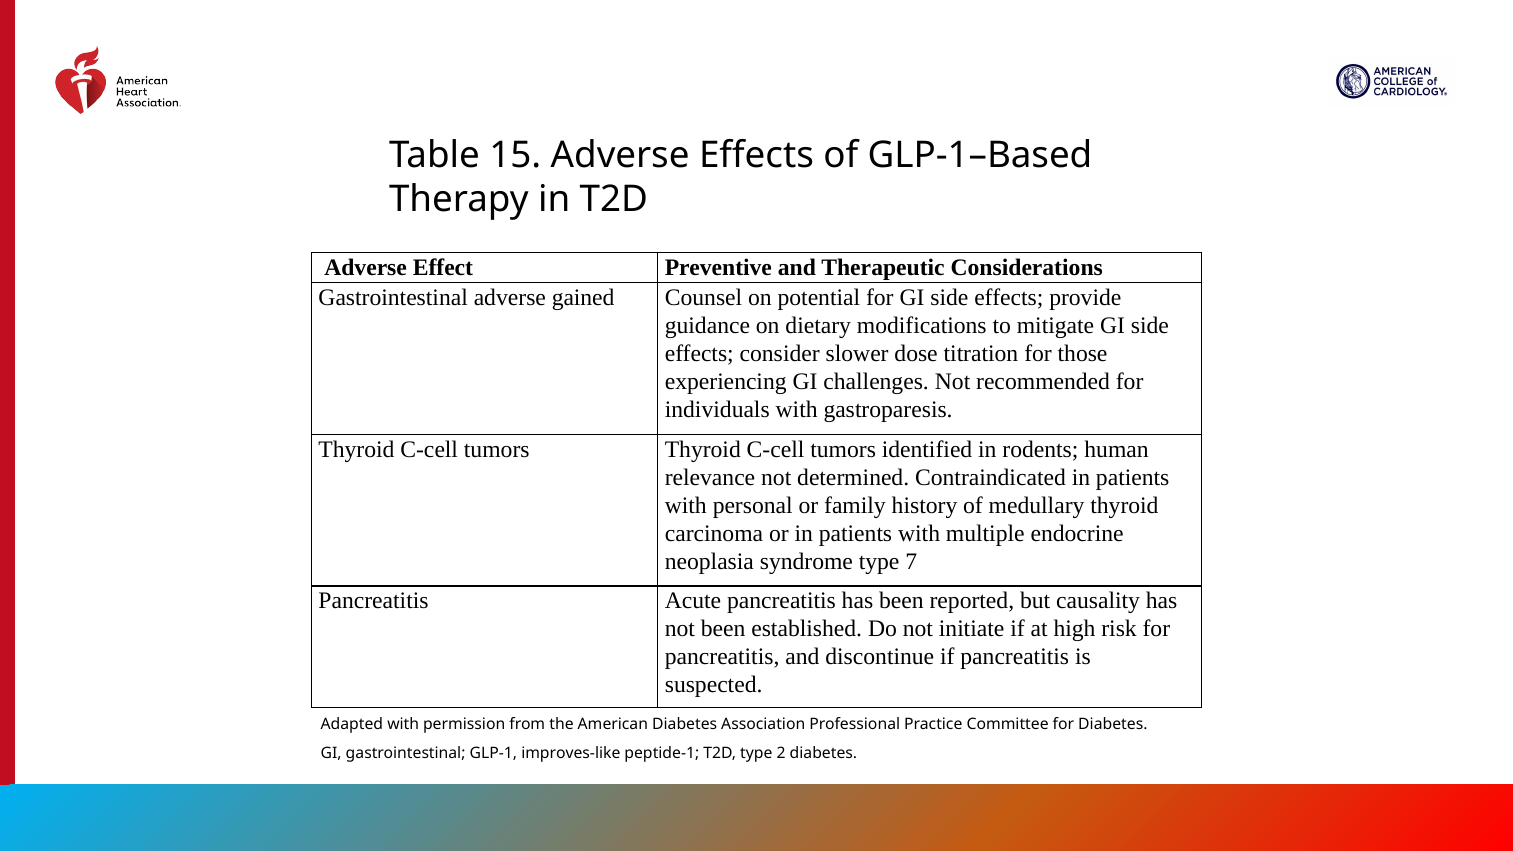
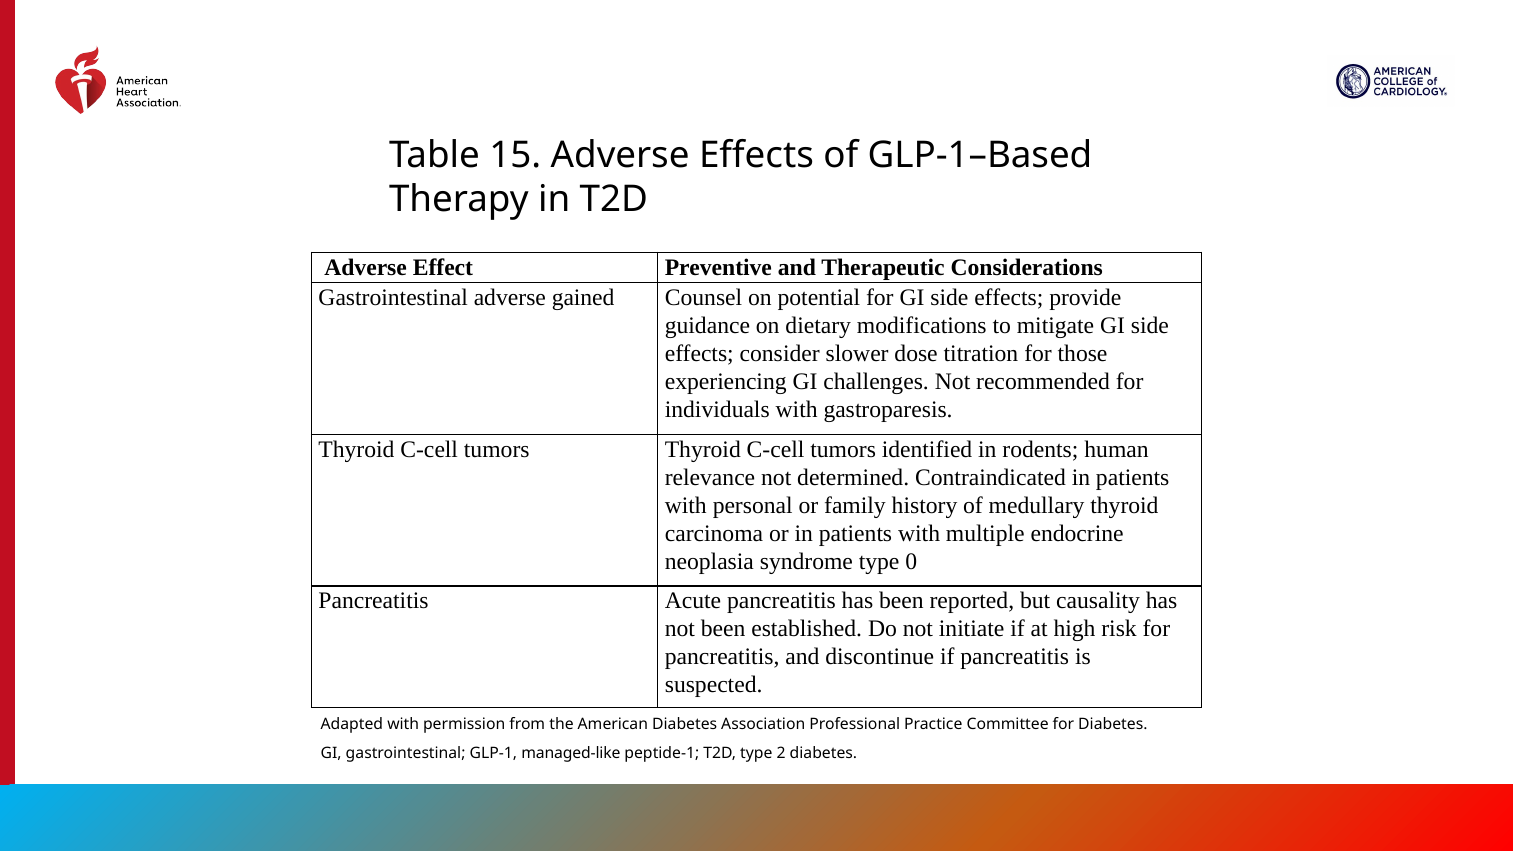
7: 7 -> 0
improves-like: improves-like -> managed-like
